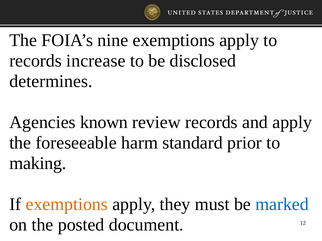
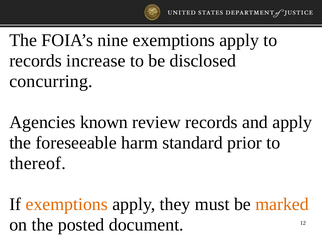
determines: determines -> concurring
making: making -> thereof
marked colour: blue -> orange
